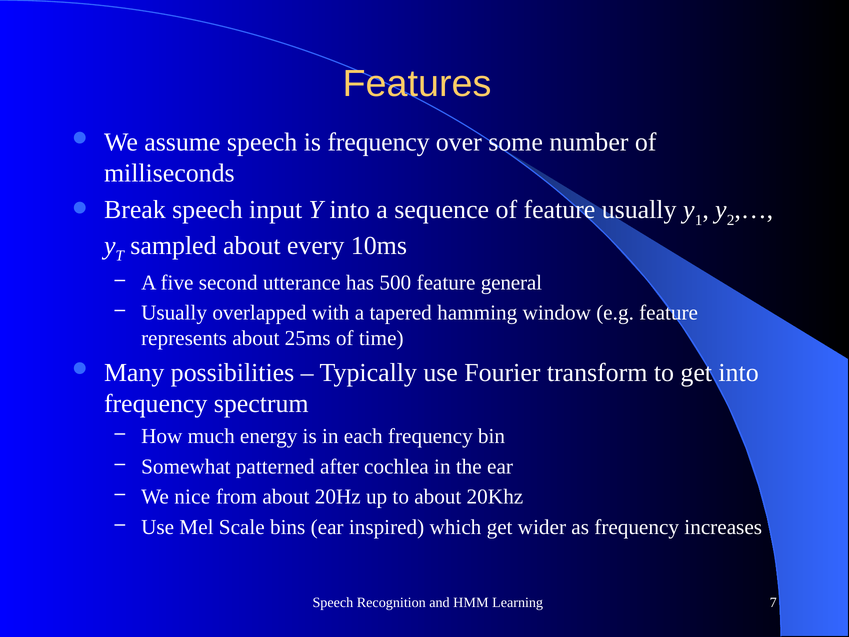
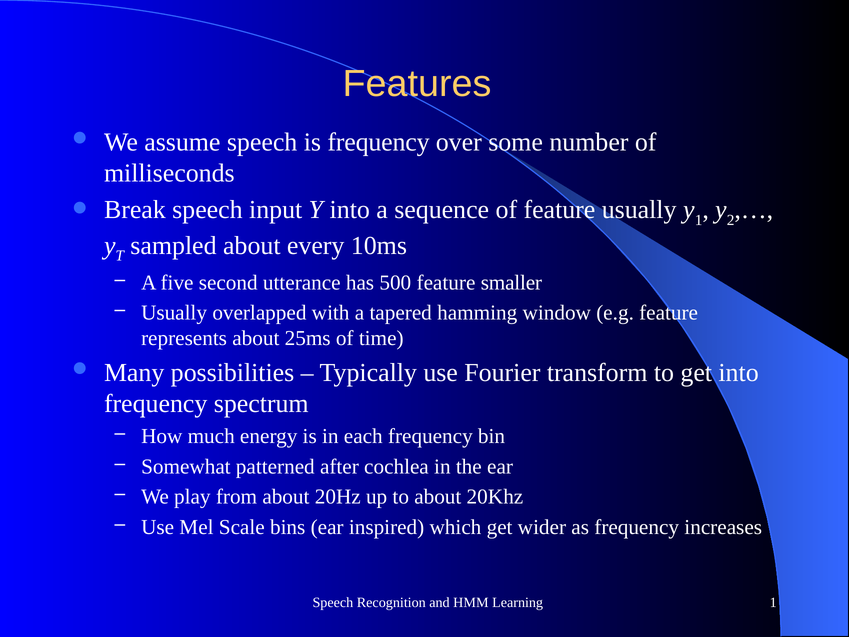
general: general -> smaller
nice: nice -> play
Learning 7: 7 -> 1
